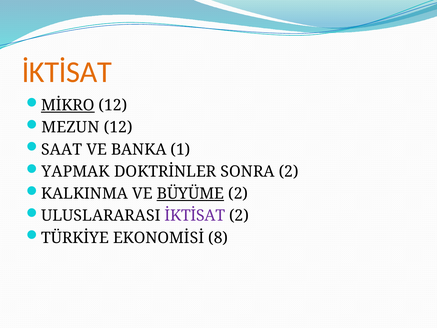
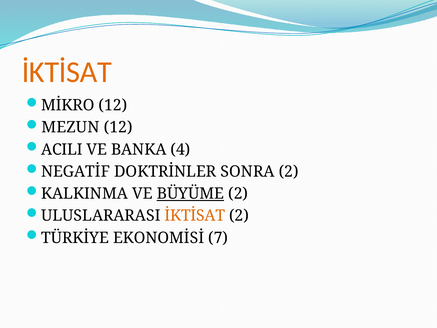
MİKRO underline: present -> none
SAAT: SAAT -> ACILI
1: 1 -> 4
YAPMAK: YAPMAK -> NEGATİF
İKTİSAT at (195, 216) colour: purple -> orange
8: 8 -> 7
